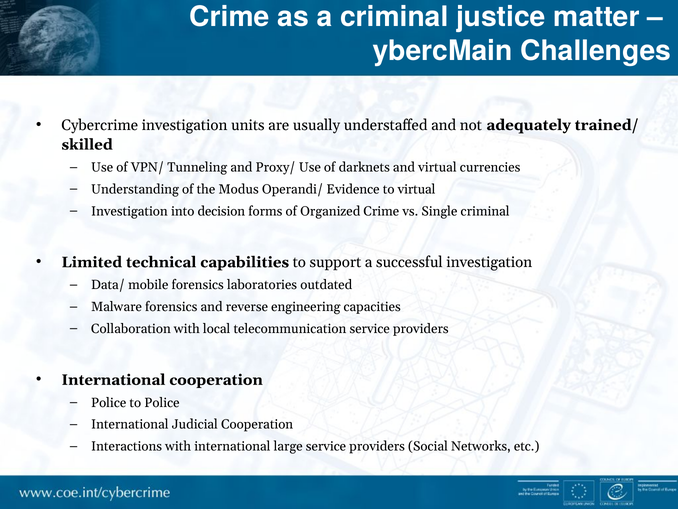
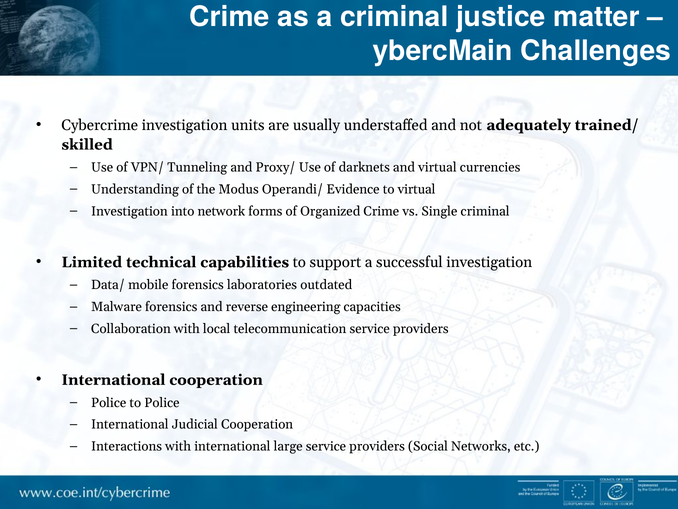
decision: decision -> network
